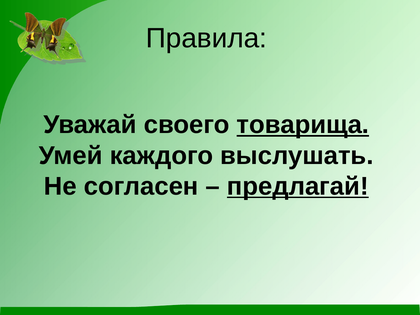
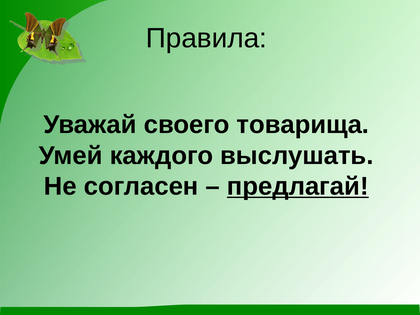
товарища underline: present -> none
